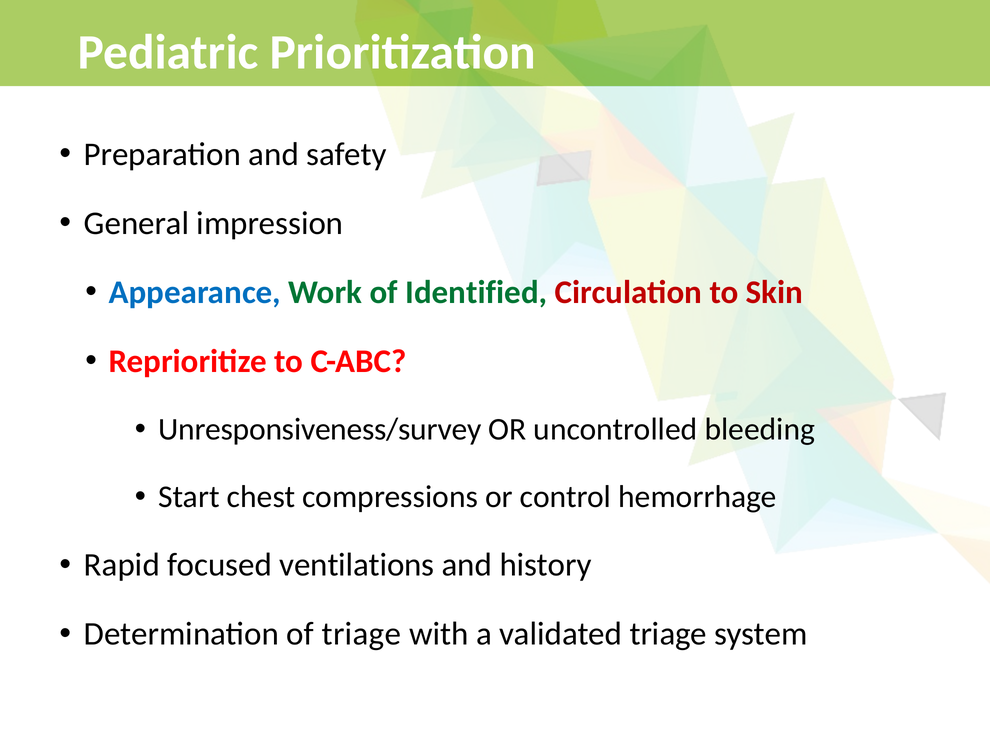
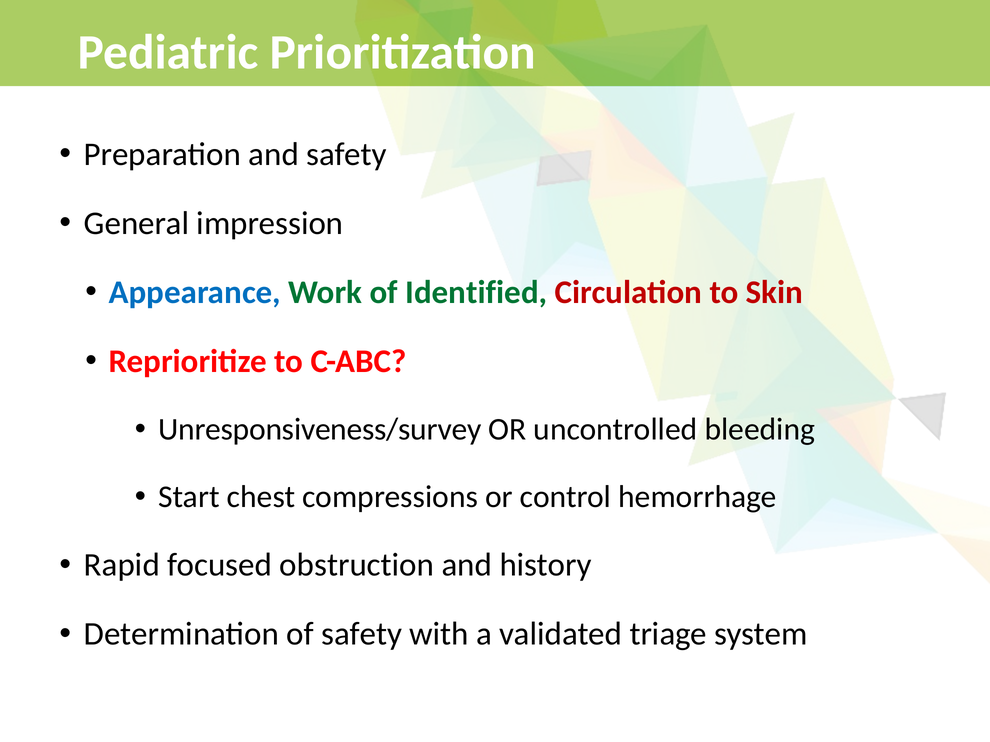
ventilations: ventilations -> obstruction
of triage: triage -> safety
